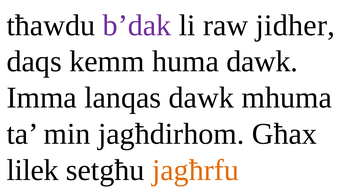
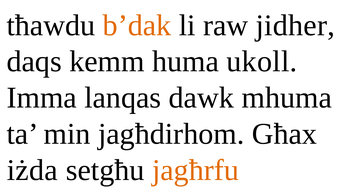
b’dak colour: purple -> orange
huma dawk: dawk -> ukoll
lilek: lilek -> iżda
